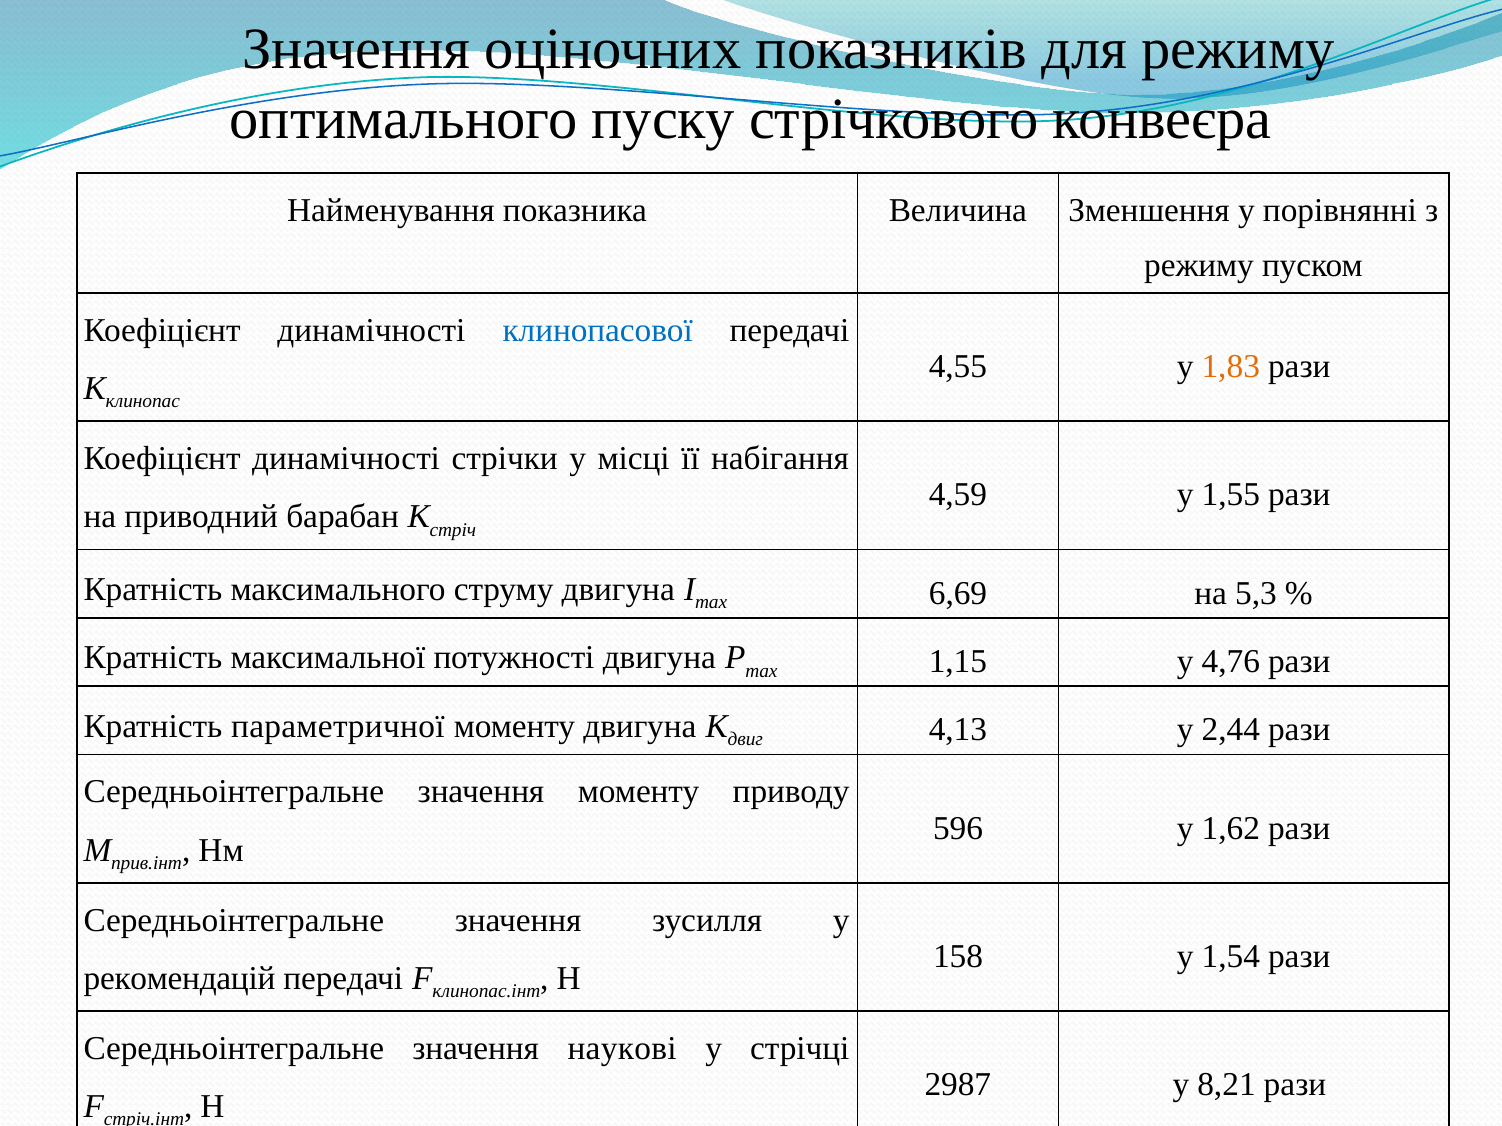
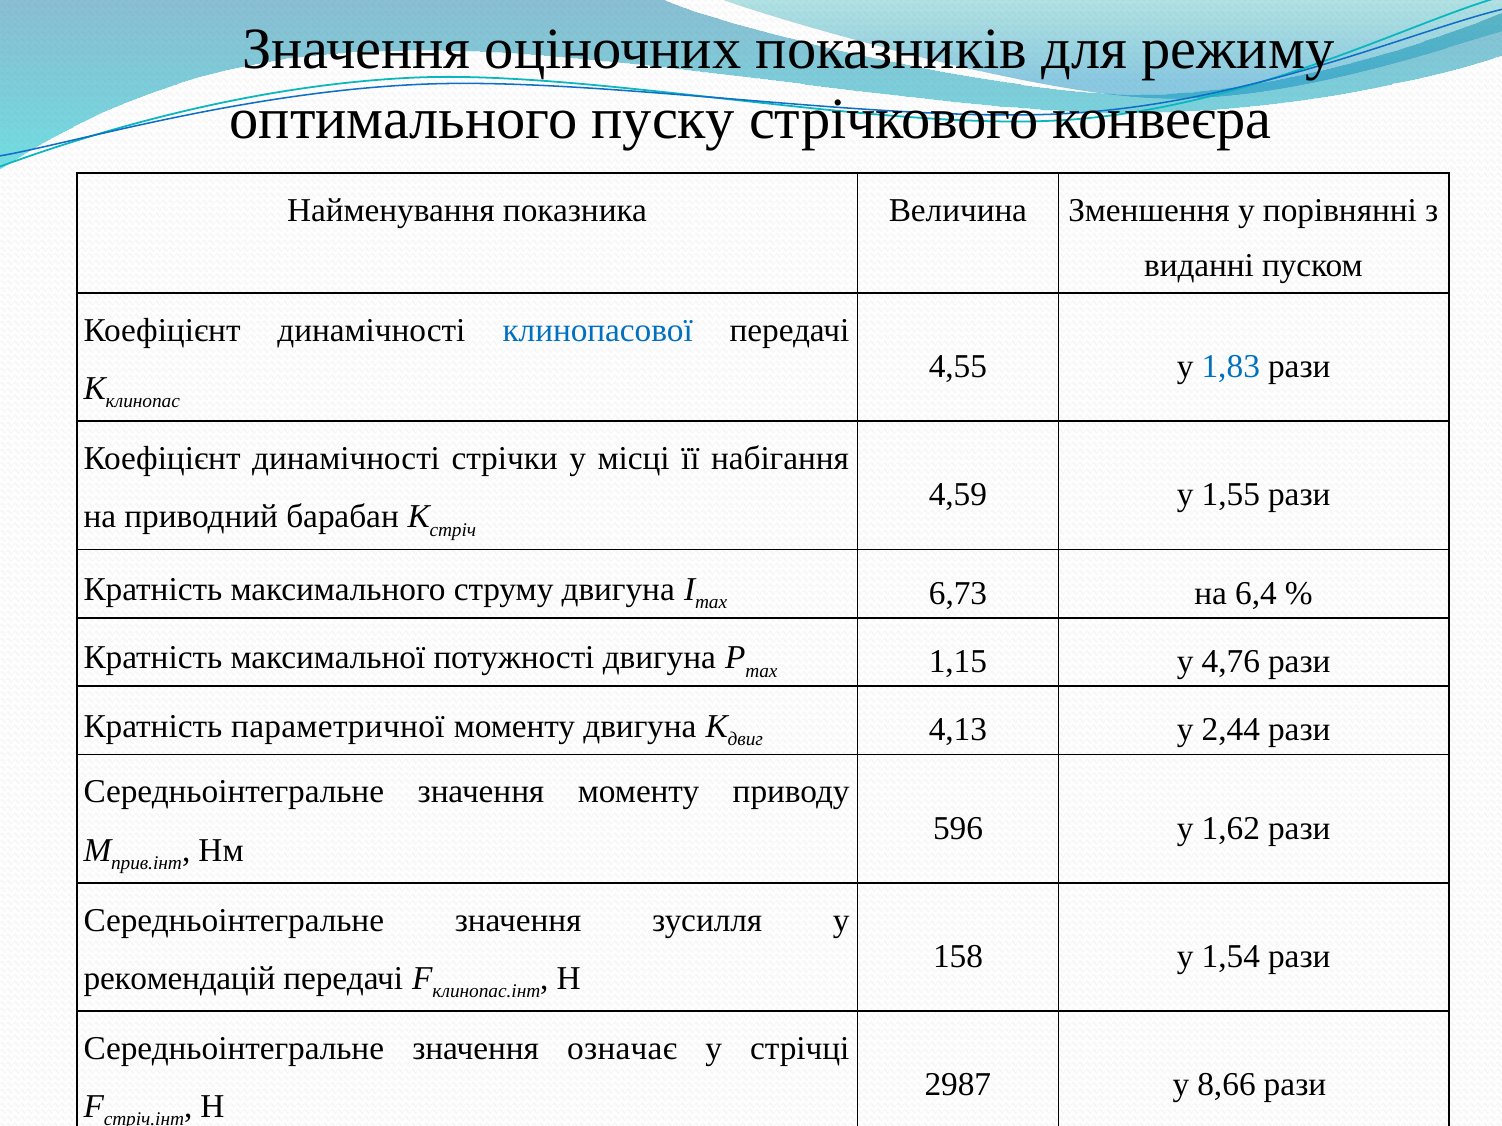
режиму at (1199, 266): режиму -> виданні
1,83 colour: orange -> blue
6,69: 6,69 -> 6,73
5,3: 5,3 -> 6,4
наукові: наукові -> означає
8,21: 8,21 -> 8,66
